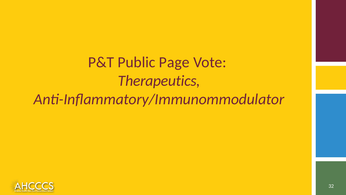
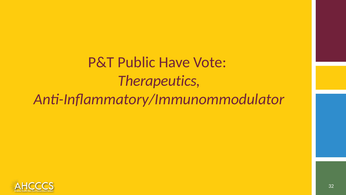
Page: Page -> Have
